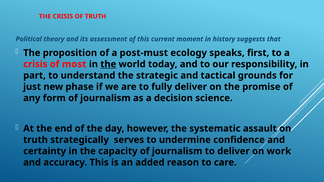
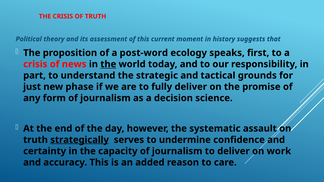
post-must: post-must -> post-word
most: most -> news
strategically underline: none -> present
